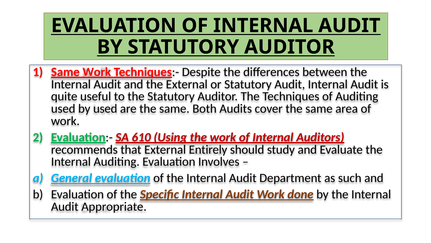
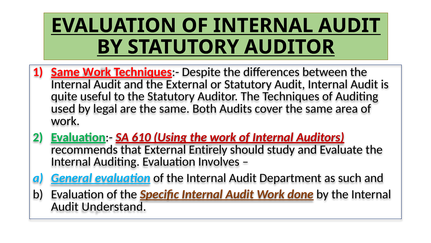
by used: used -> legal
Appropriate: Appropriate -> Understand
